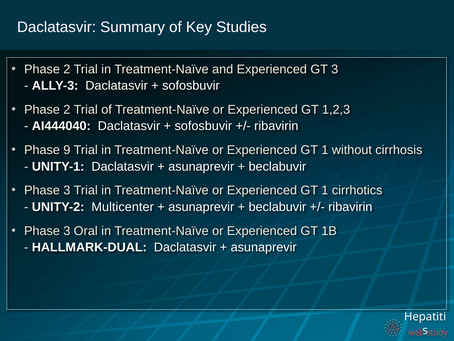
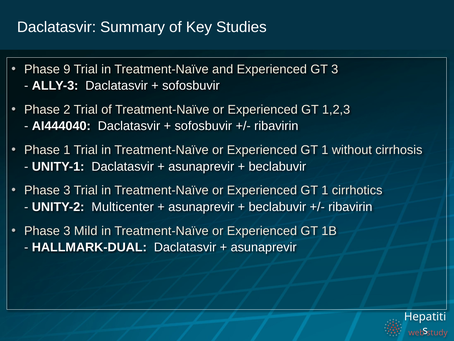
2 at (67, 69): 2 -> 9
Phase 9: 9 -> 1
Oral: Oral -> Mild
